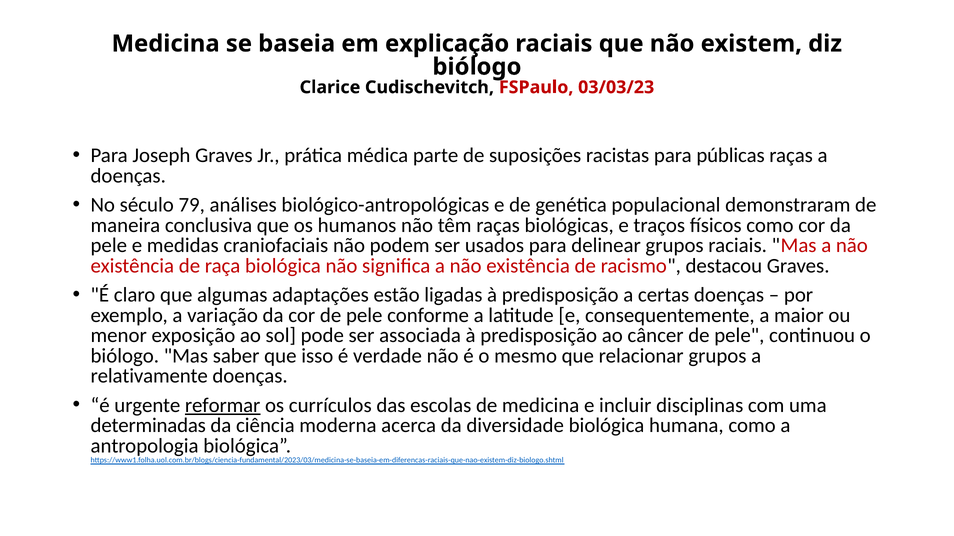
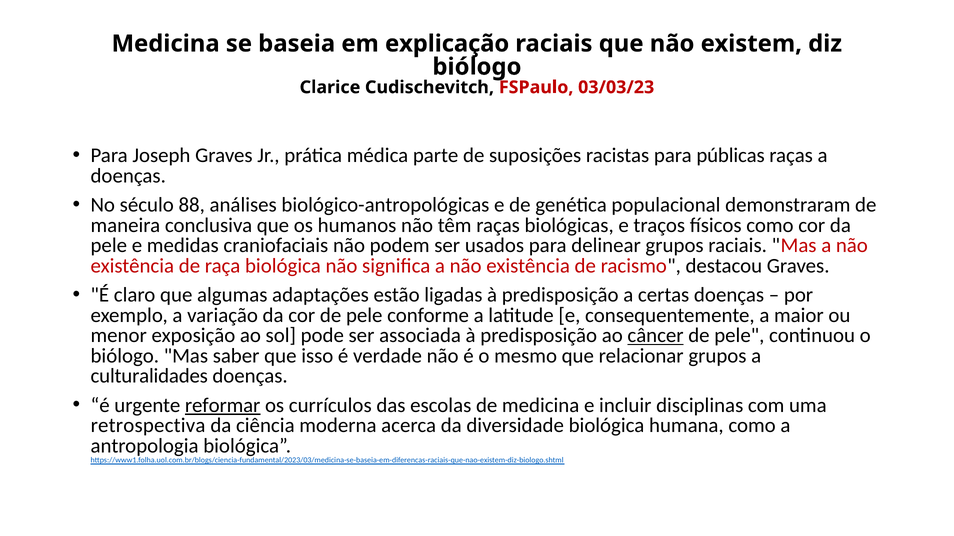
79: 79 -> 88
câncer underline: none -> present
relativamente: relativamente -> culturalidades
determinadas: determinadas -> retrospectiva
